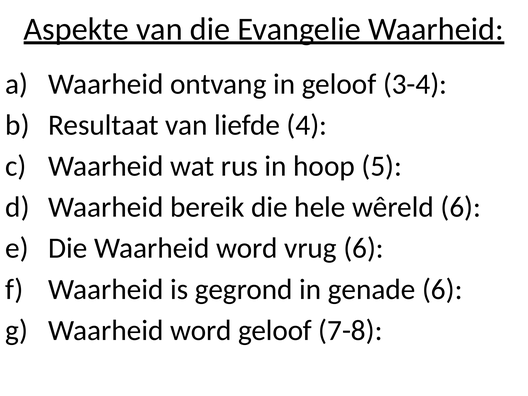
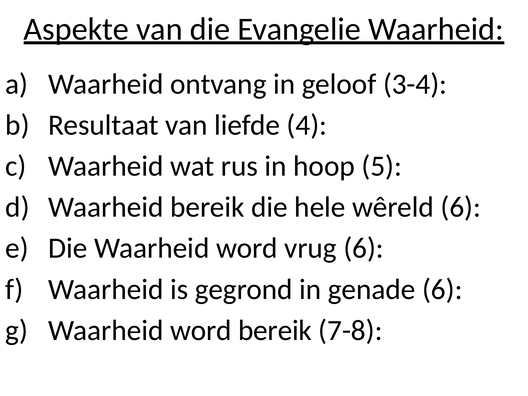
word geloof: geloof -> bereik
